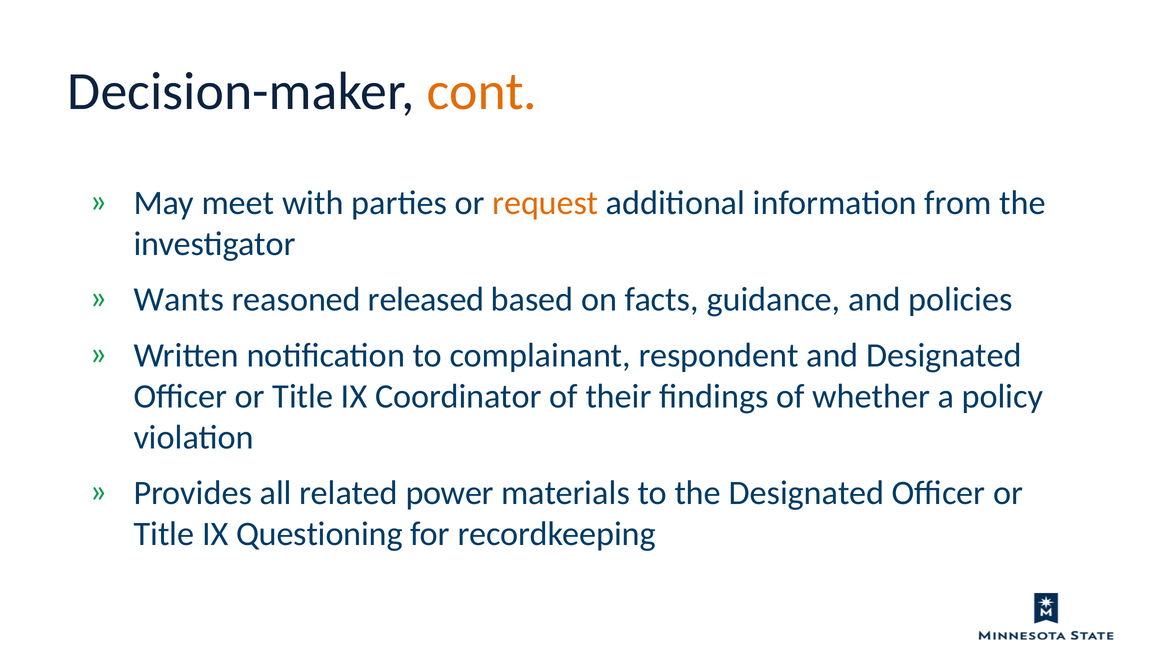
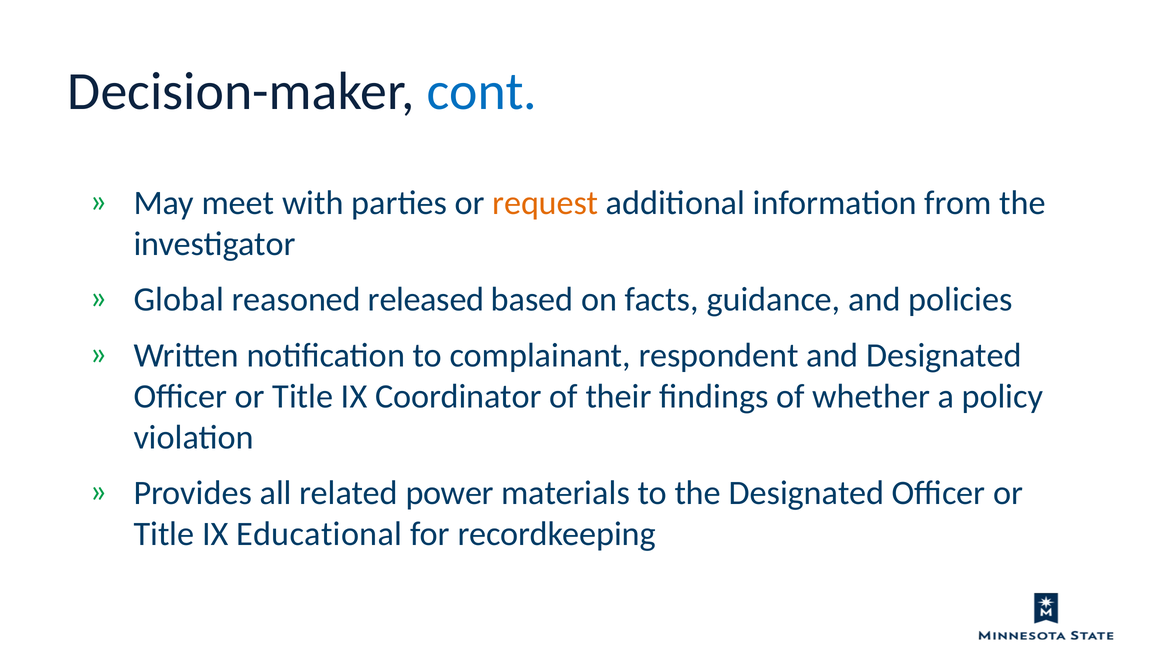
cont colour: orange -> blue
Wants: Wants -> Global
Questioning: Questioning -> Educational
